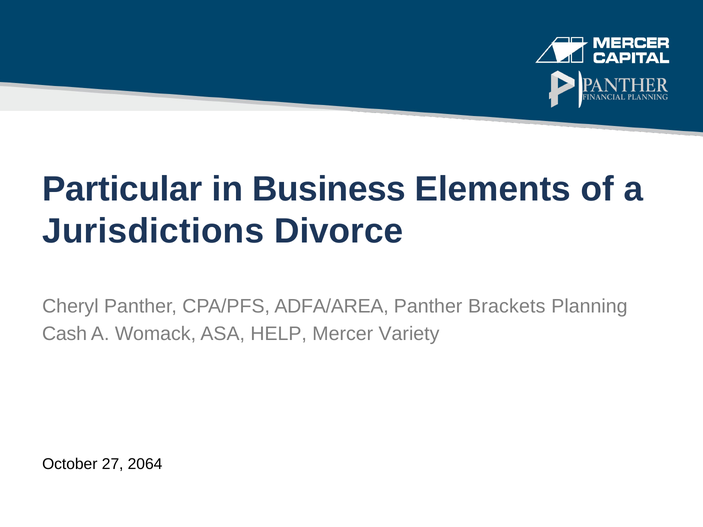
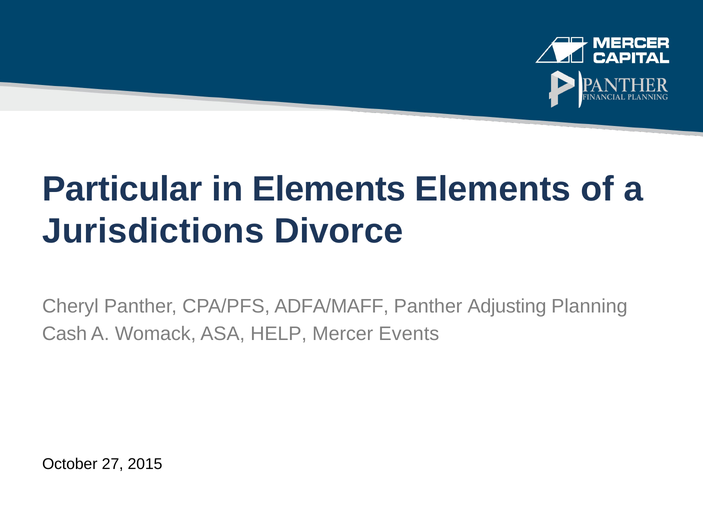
in Business: Business -> Elements
ADFA/AREA: ADFA/AREA -> ADFA/MAFF
Brackets: Brackets -> Adjusting
Variety: Variety -> Events
2064: 2064 -> 2015
